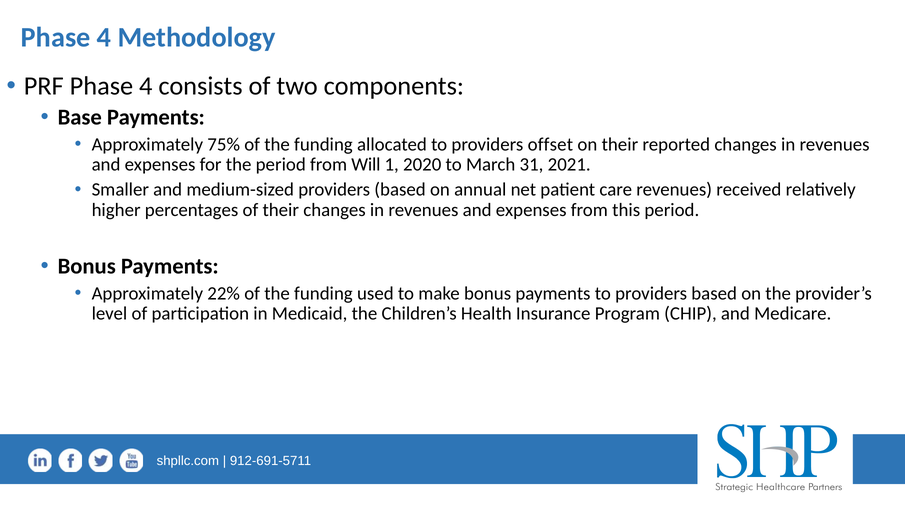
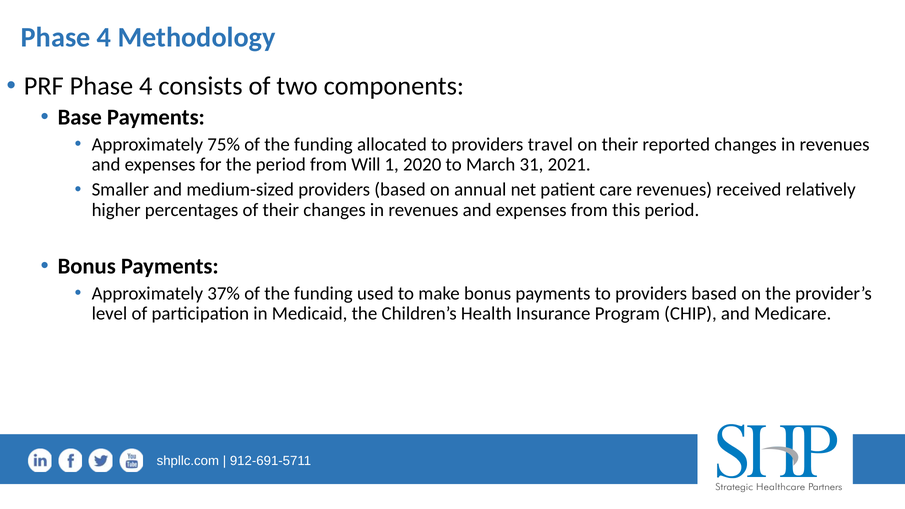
offset: offset -> travel
22%: 22% -> 37%
